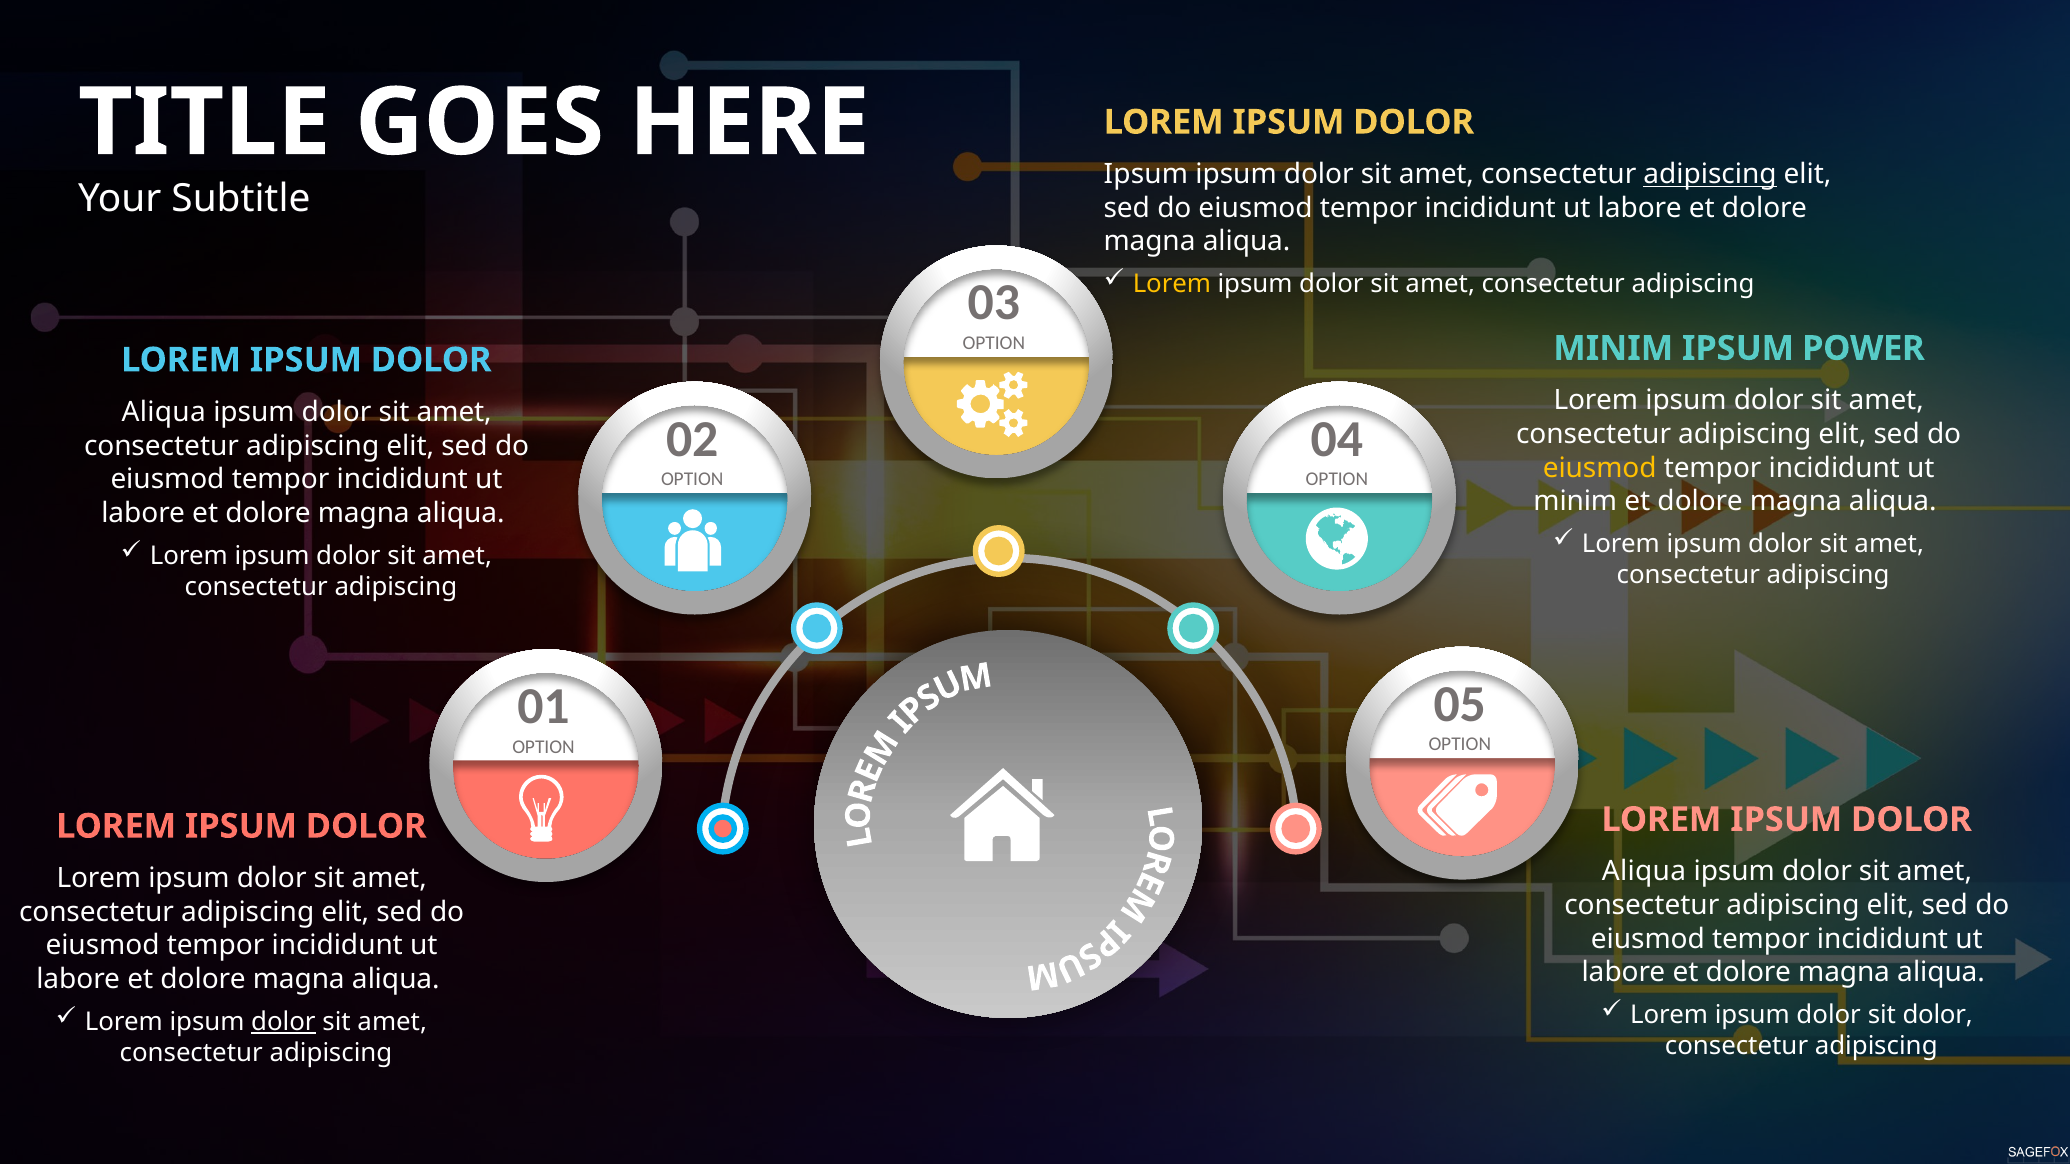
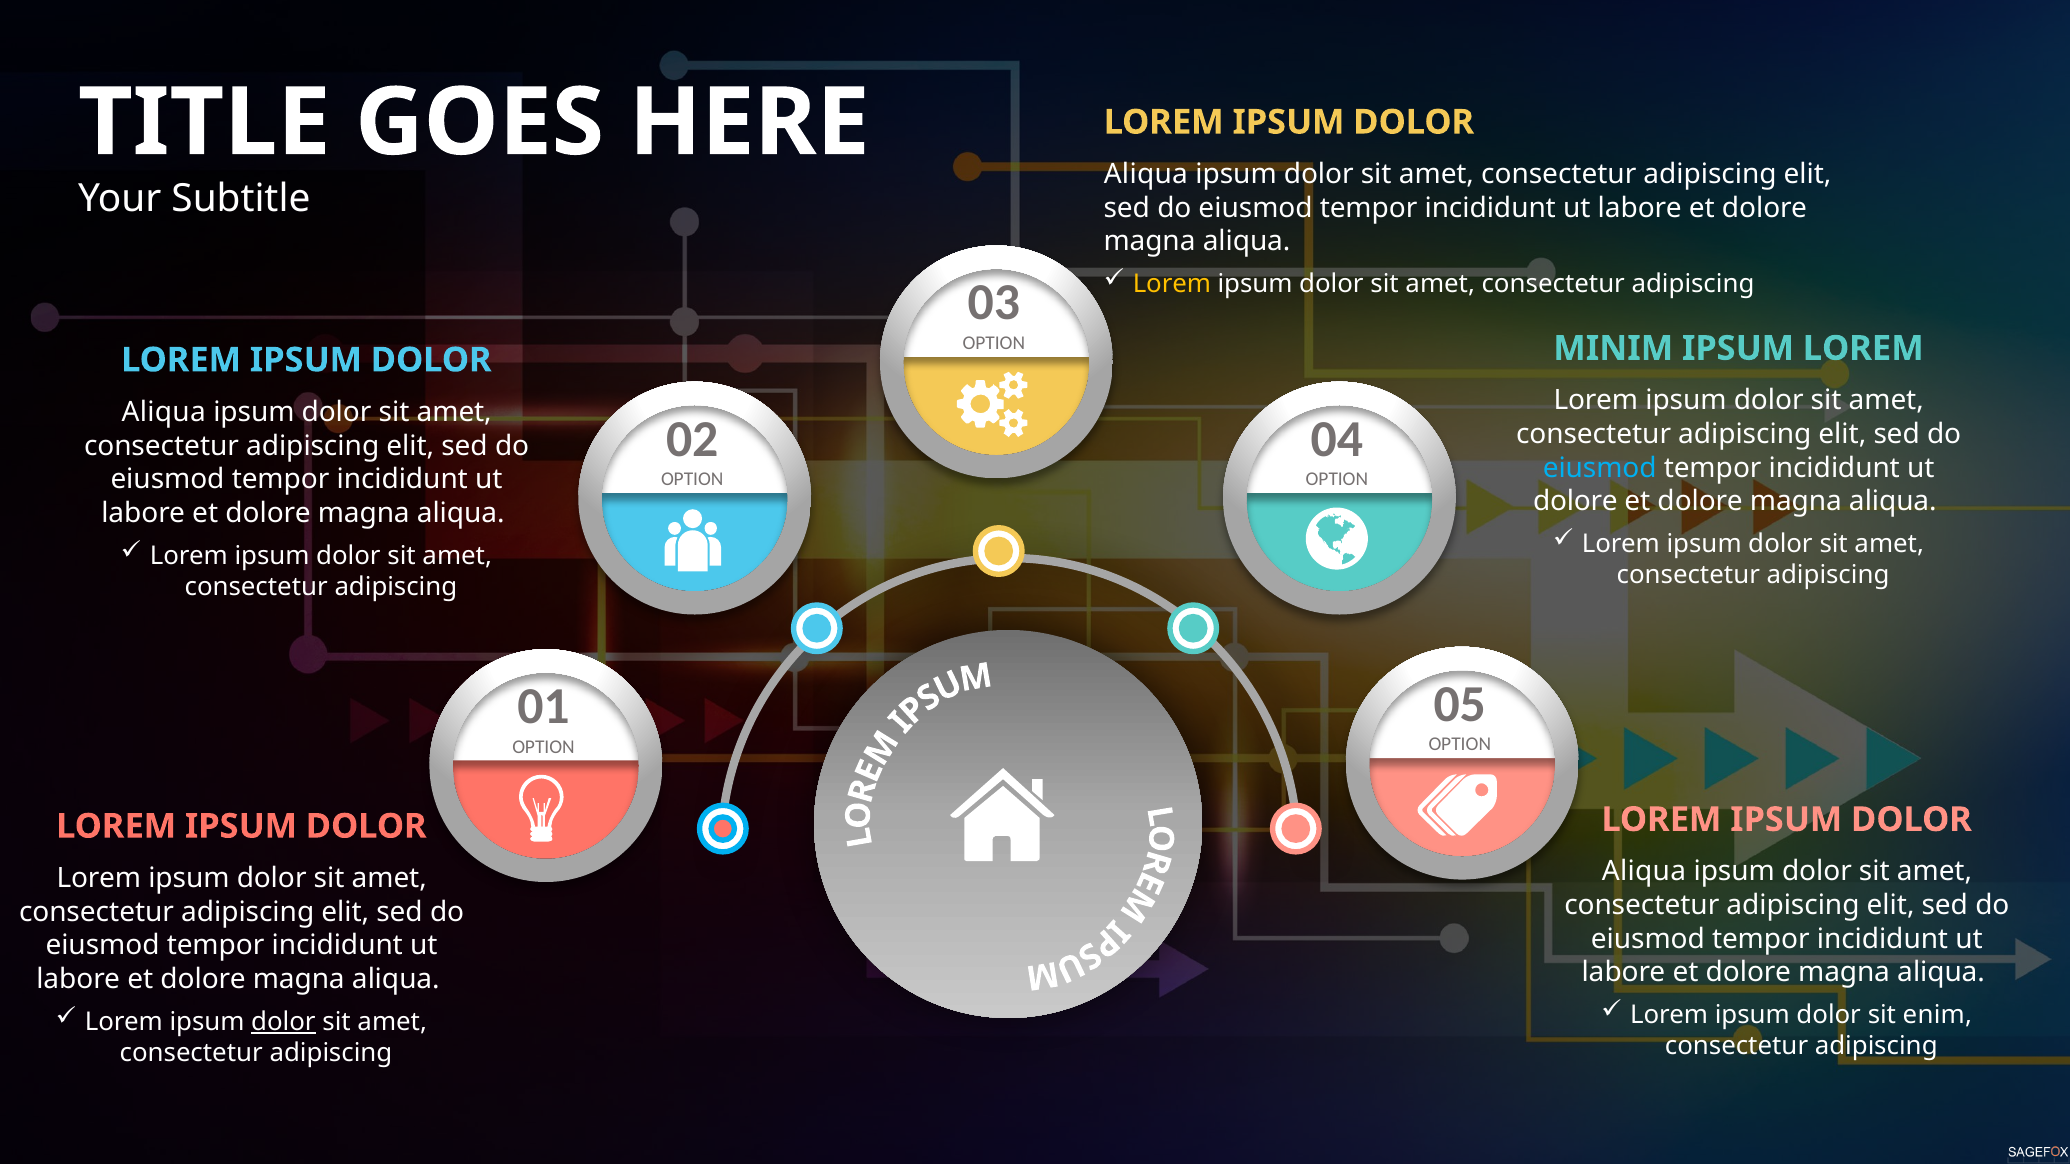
Ipsum at (1146, 174): Ipsum -> Aliqua
adipiscing at (1710, 174) underline: present -> none
IPSUM POWER: POWER -> LOREM
eiusmod at (1600, 468) colour: yellow -> light blue
minim at (1575, 502): minim -> dolore
sit dolor: dolor -> enim
